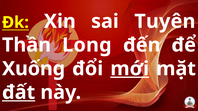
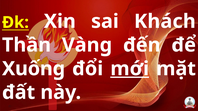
Tuyên: Tuyên -> Khách
Long: Long -> Vàng
đất underline: present -> none
